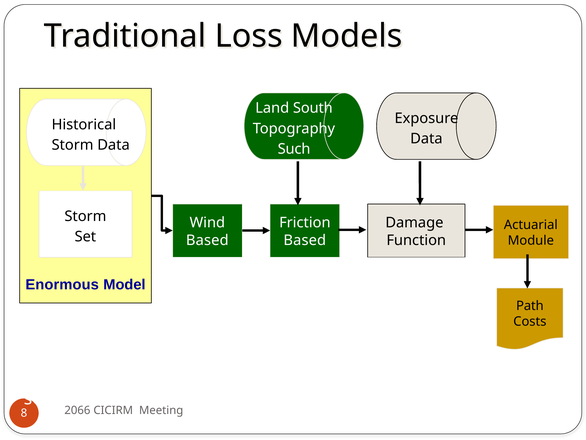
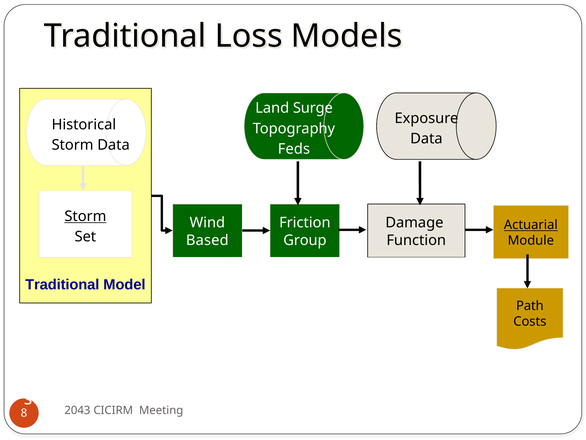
South: South -> Surge
Such: Such -> Feds
Storm at (85, 216) underline: none -> present
Actuarial underline: none -> present
Based at (305, 240): Based -> Group
Enormous at (62, 284): Enormous -> Traditional
2066: 2066 -> 2043
